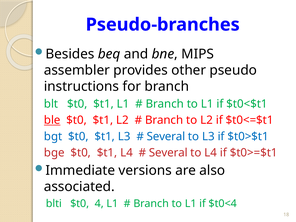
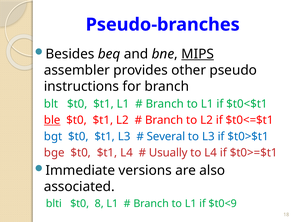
MIPS underline: none -> present
Several at (168, 153): Several -> Usually
4: 4 -> 8
$t0<4: $t0<4 -> $t0<9
